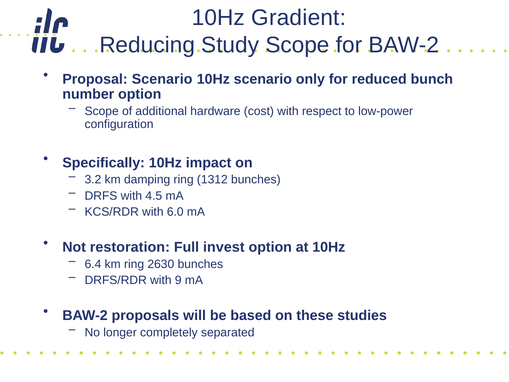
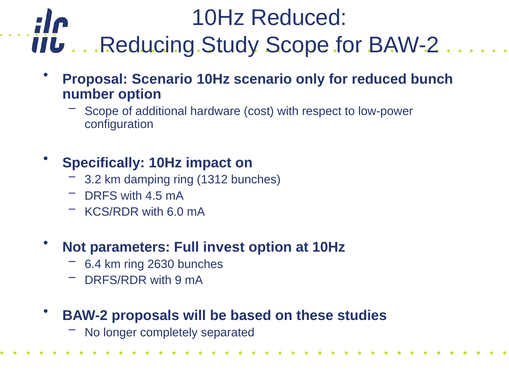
10Hz Gradient: Gradient -> Reduced
restoration: restoration -> parameters
